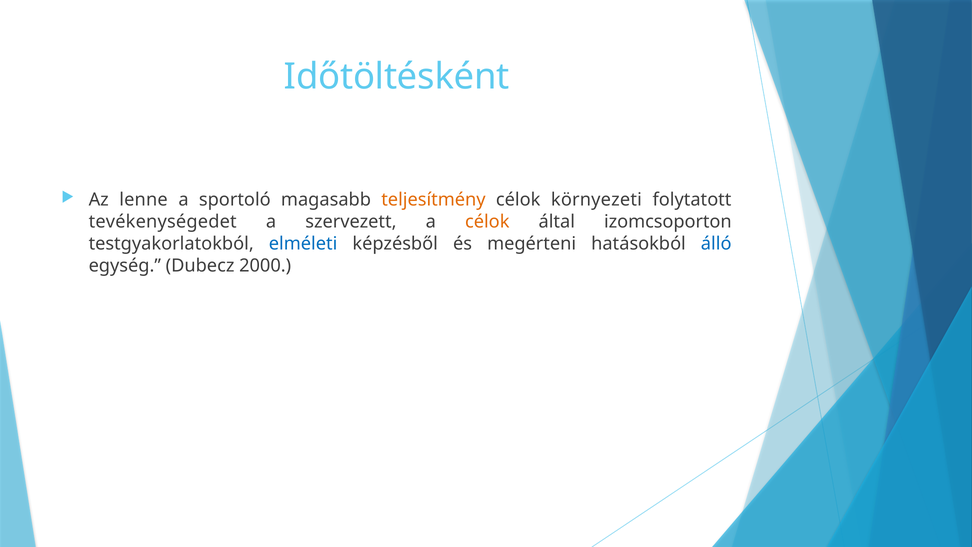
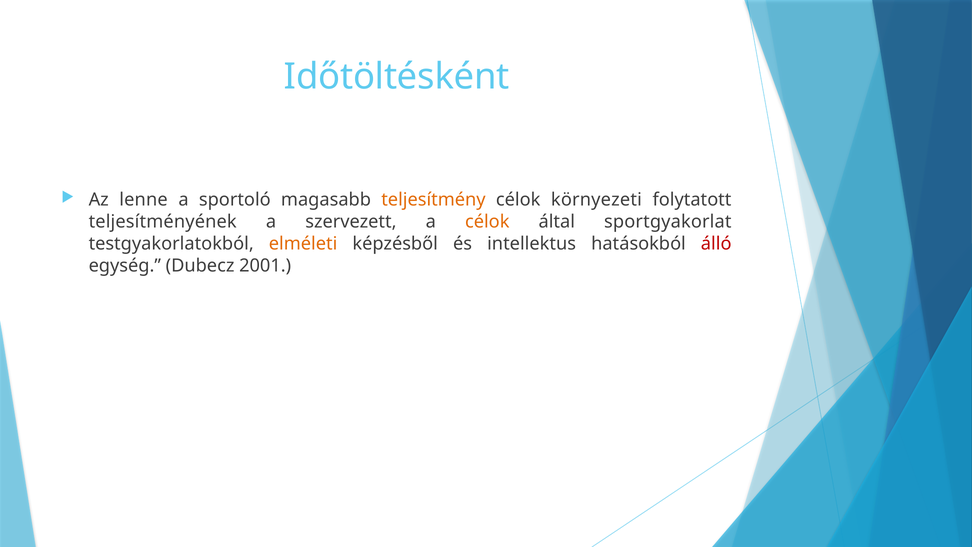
tevékenységedet: tevékenységedet -> teljesítményének
izomcsoporton: izomcsoporton -> sportgyakorlat
elméleti colour: blue -> orange
megérteni: megérteni -> intellektus
álló colour: blue -> red
2000: 2000 -> 2001
